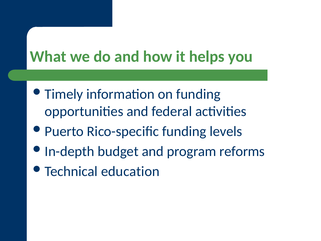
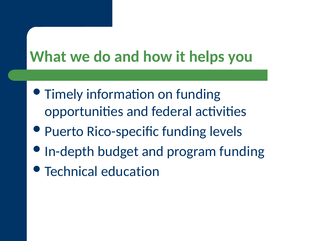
program reforms: reforms -> funding
